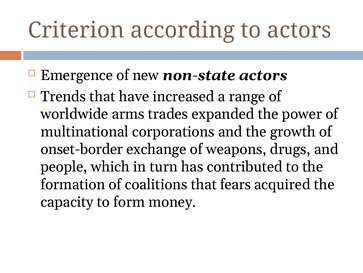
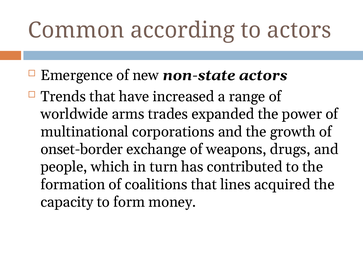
Criterion: Criterion -> Common
fears: fears -> lines
